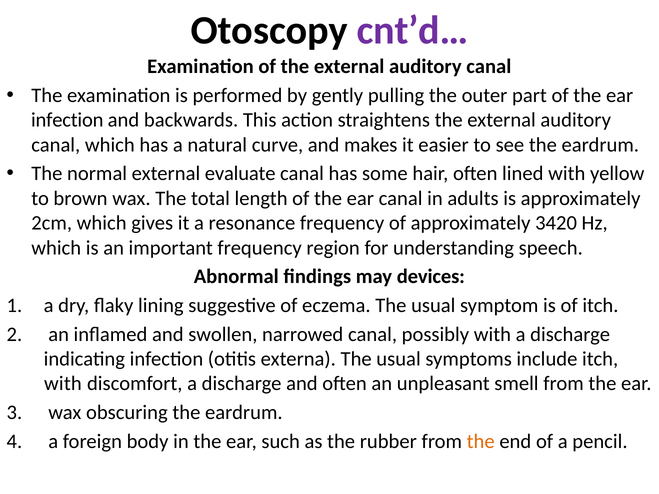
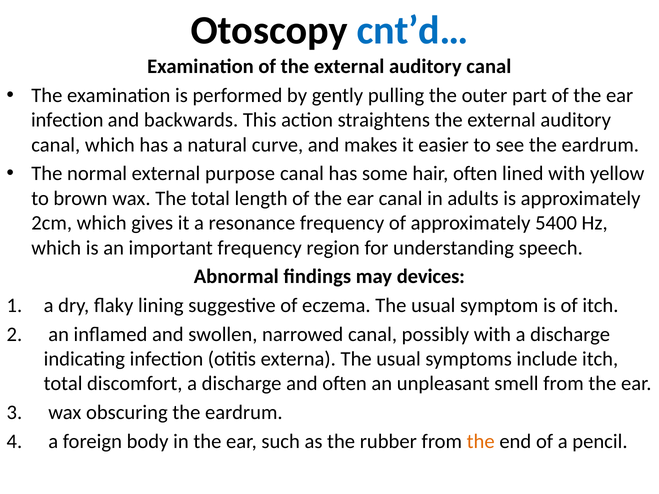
cnt’d… colour: purple -> blue
evaluate: evaluate -> purpose
3420: 3420 -> 5400
with at (63, 384): with -> total
